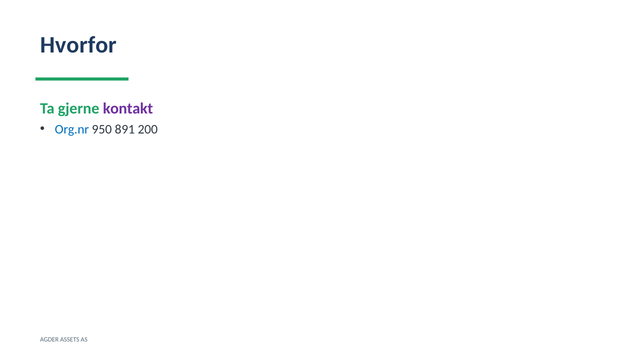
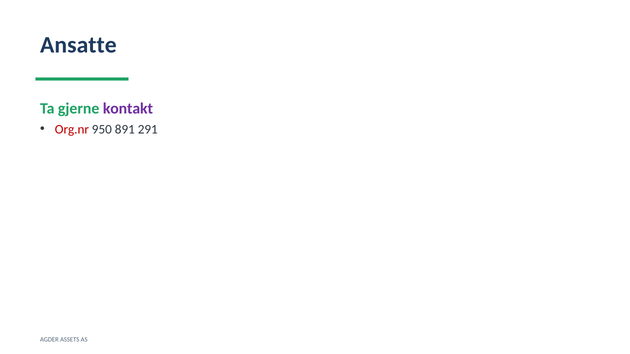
Hvorfor: Hvorfor -> Ansatte
Org.nr colour: blue -> red
200: 200 -> 291
